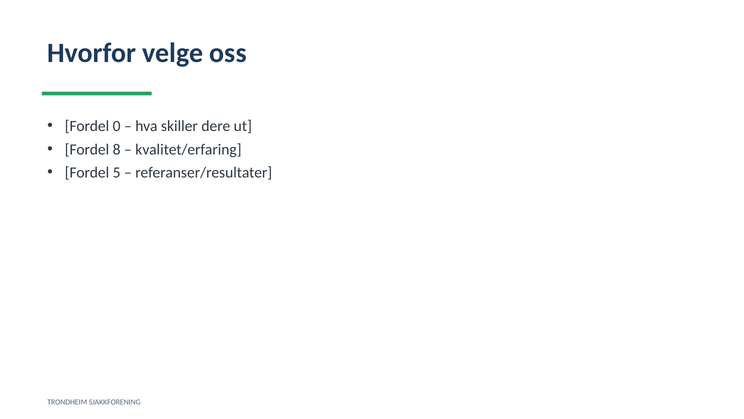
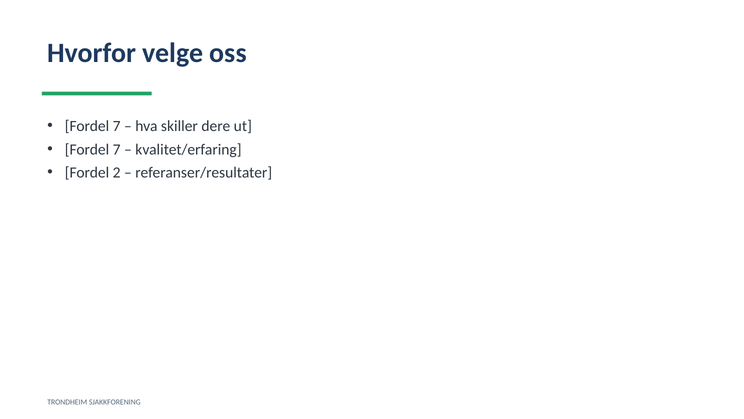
0 at (117, 126): 0 -> 7
8 at (117, 149): 8 -> 7
5: 5 -> 2
